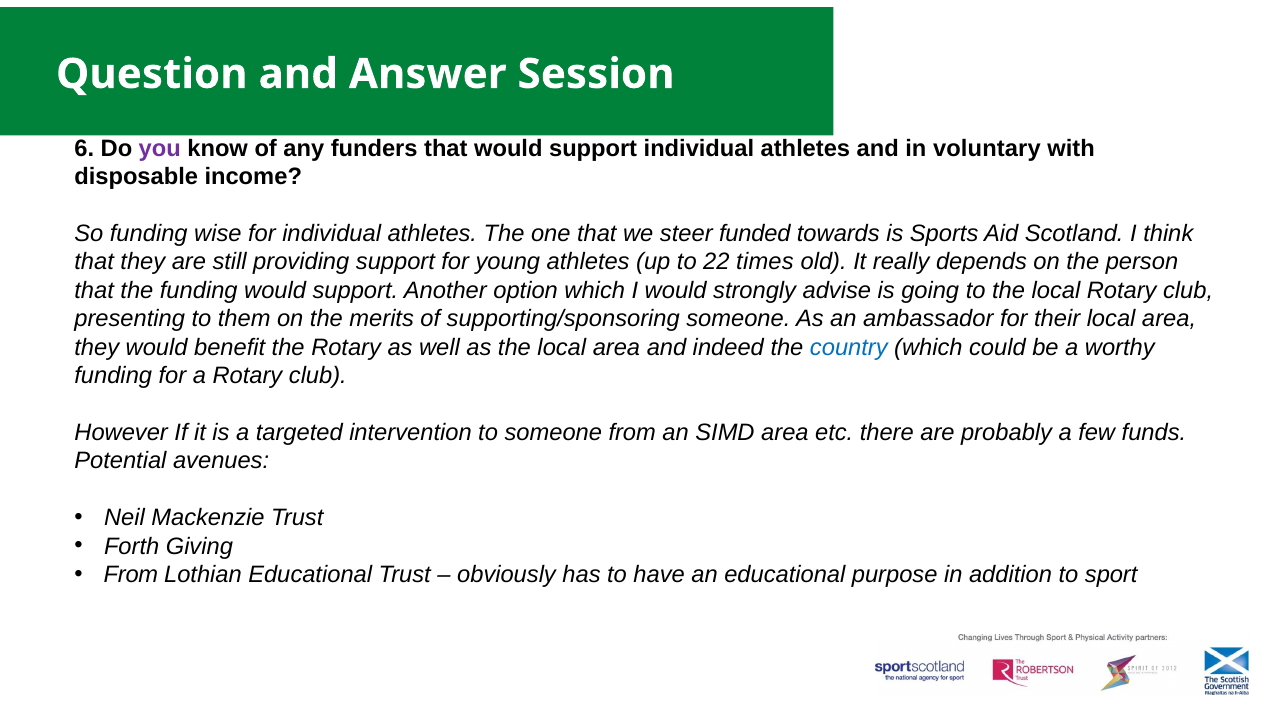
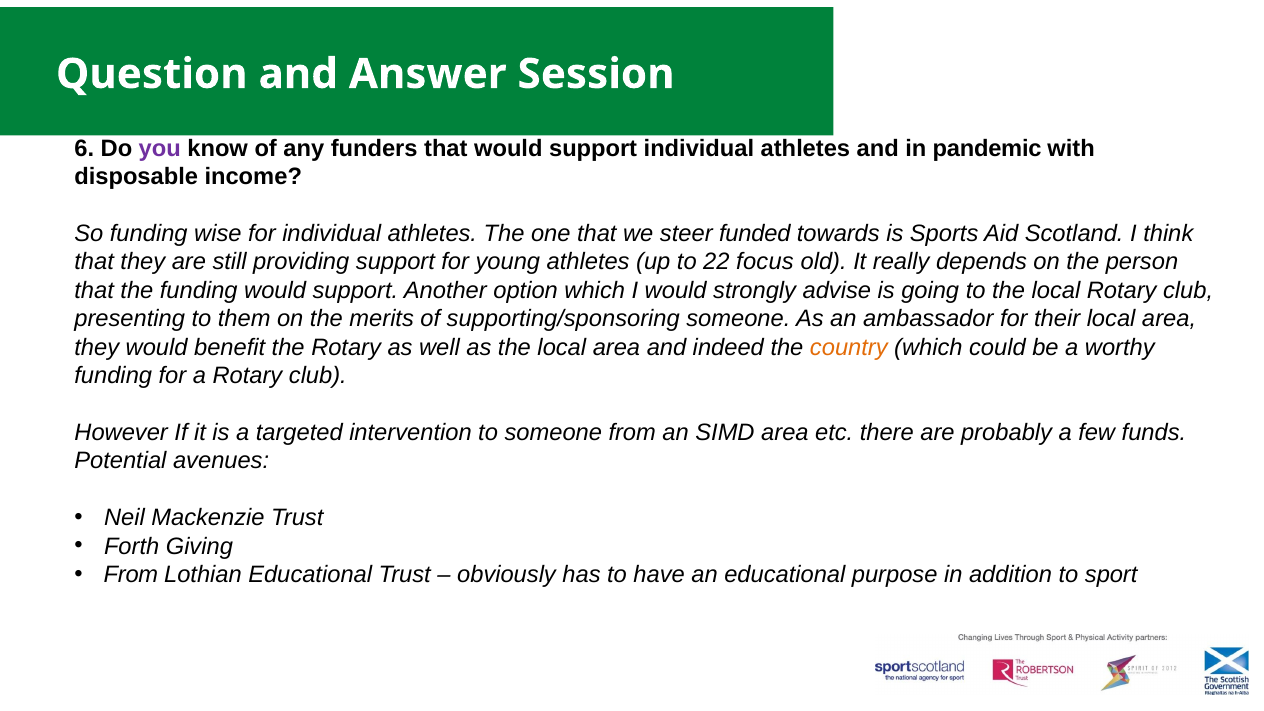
voluntary: voluntary -> pandemic
times: times -> focus
country colour: blue -> orange
